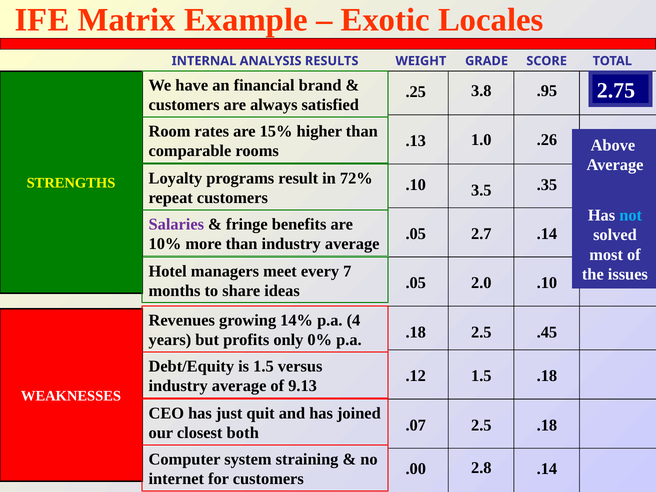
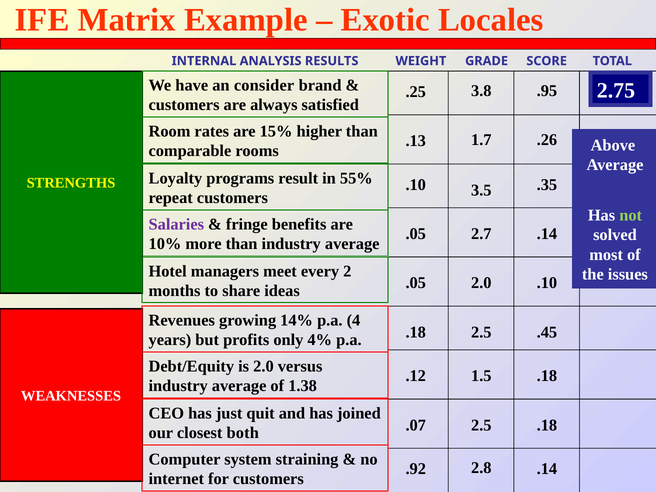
financial: financial -> consider
1.0: 1.0 -> 1.7
72%: 72% -> 55%
not colour: light blue -> light green
7: 7 -> 2
0%: 0% -> 4%
is 1.5: 1.5 -> 2.0
9.13: 9.13 -> 1.38
.00: .00 -> .92
